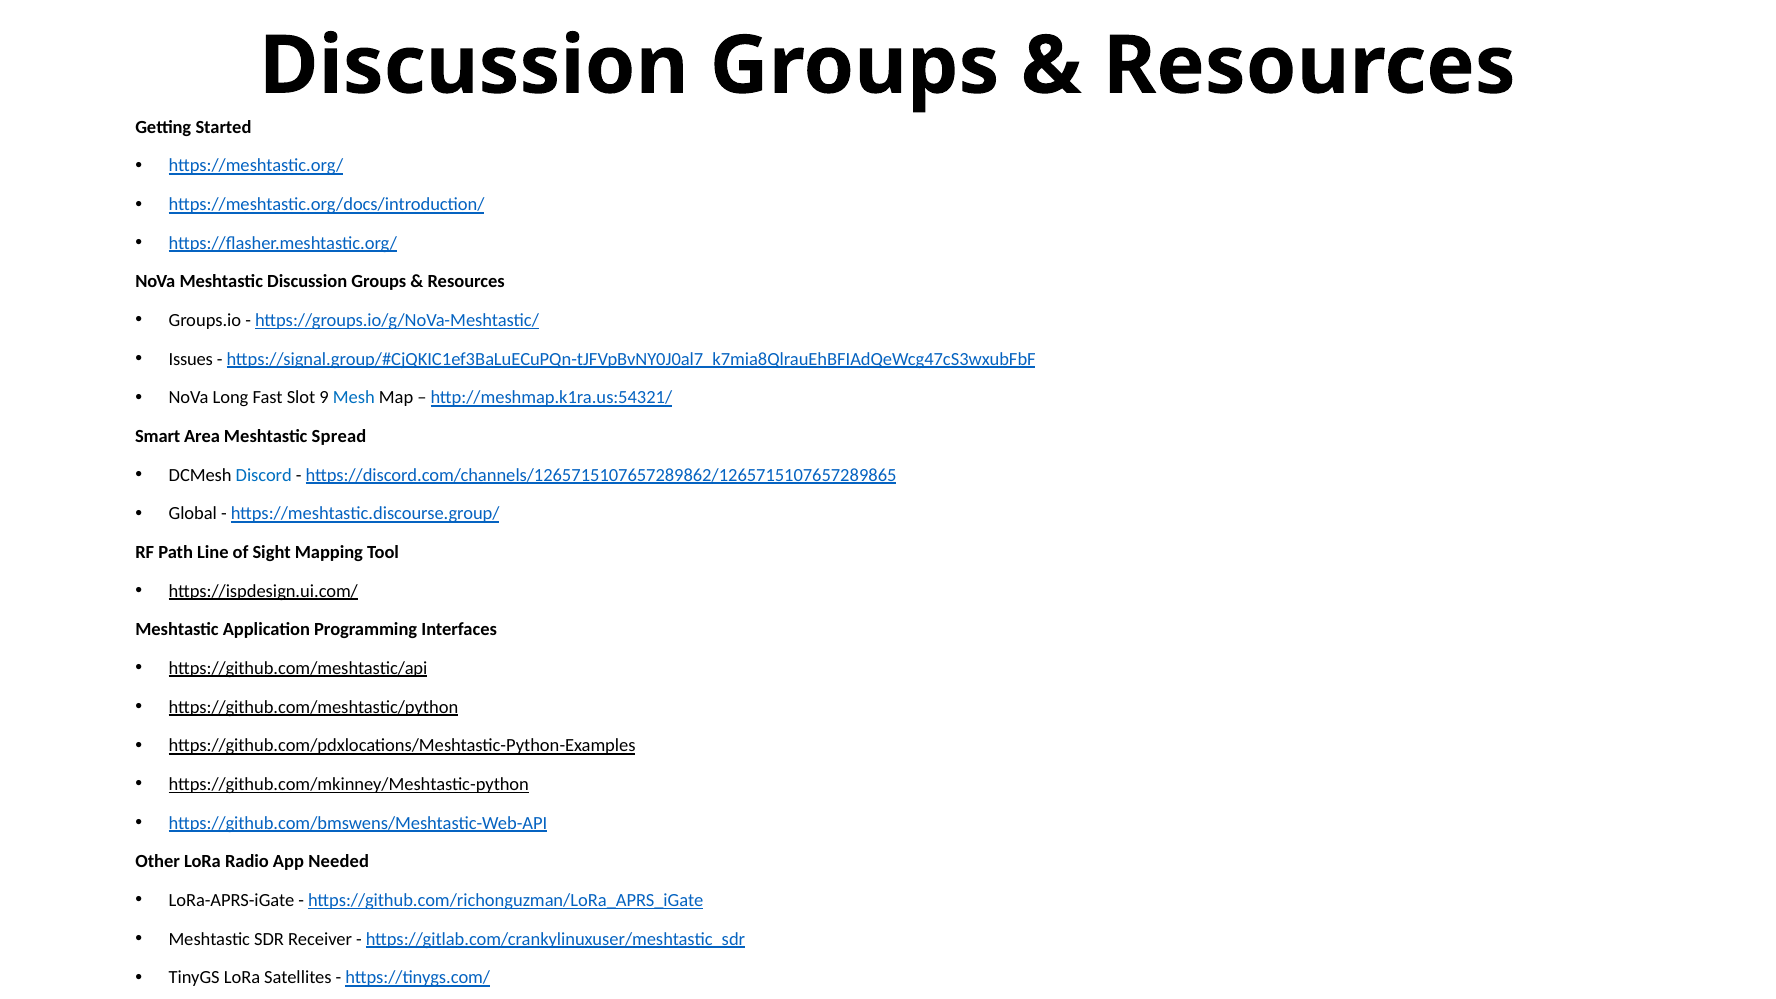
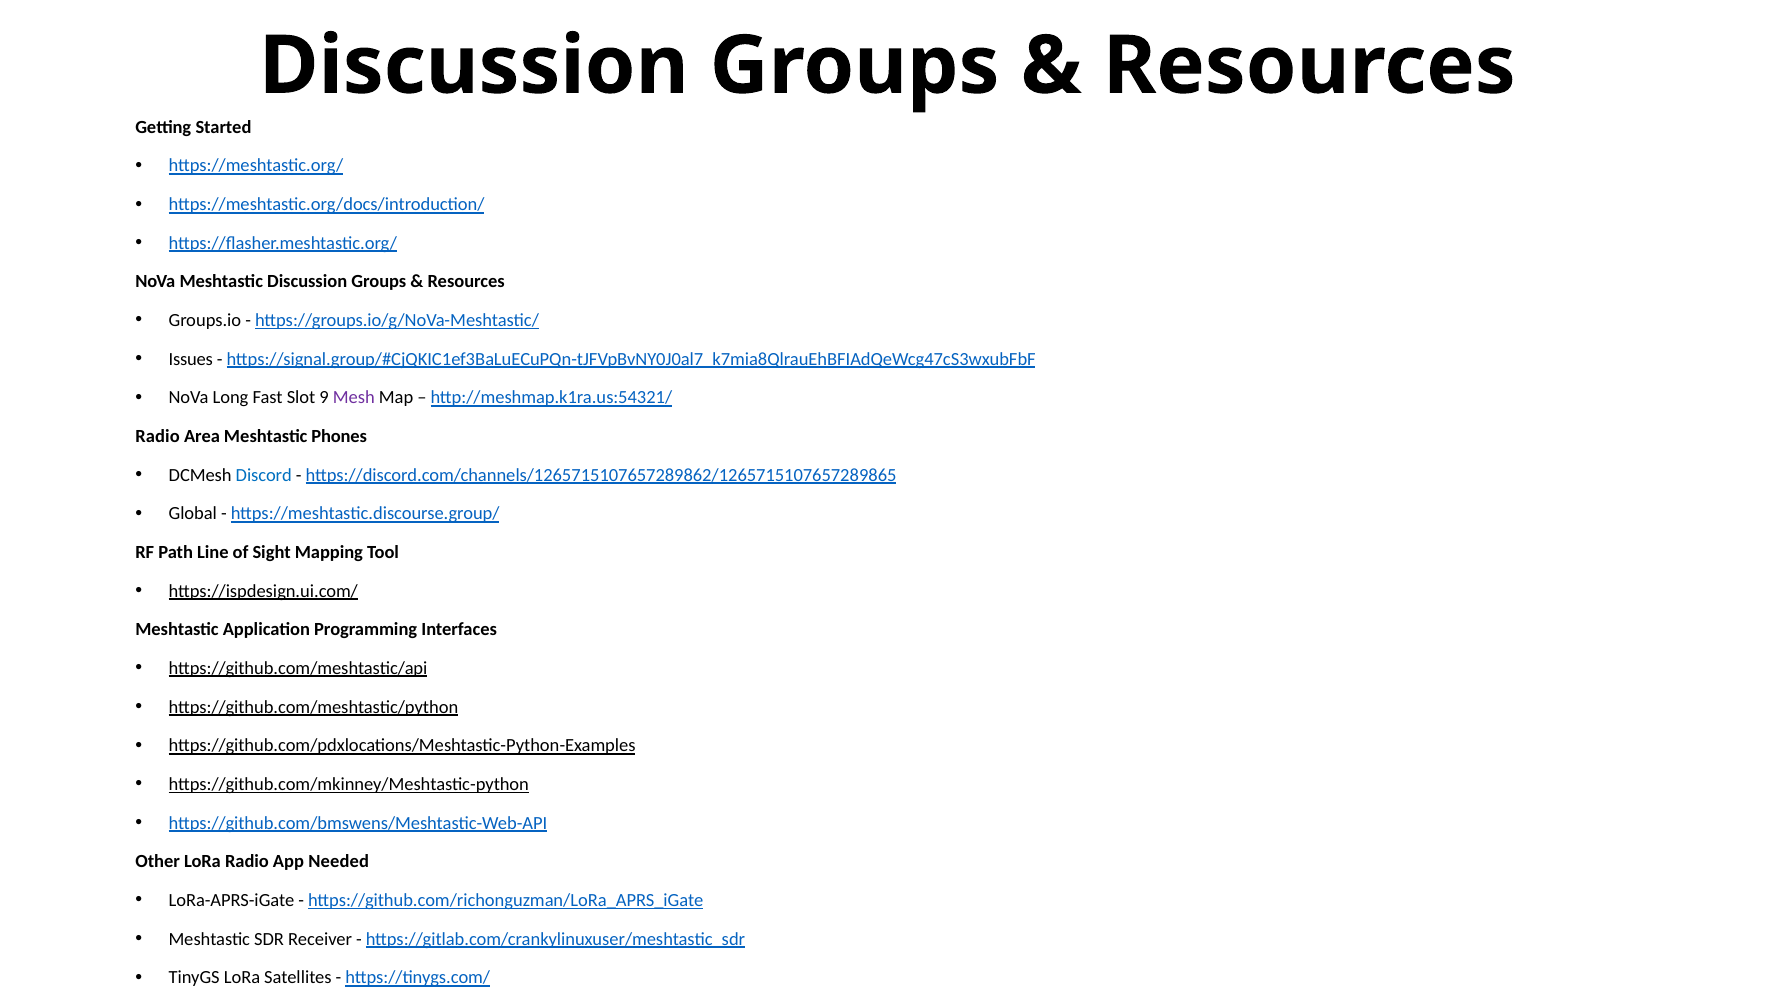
Mesh colour: blue -> purple
Smart at (158, 436): Smart -> Radio
Spread: Spread -> Phones
